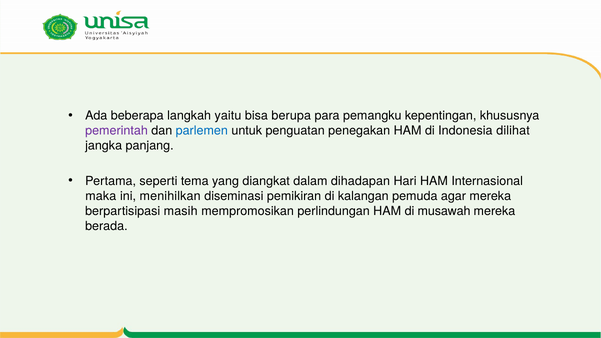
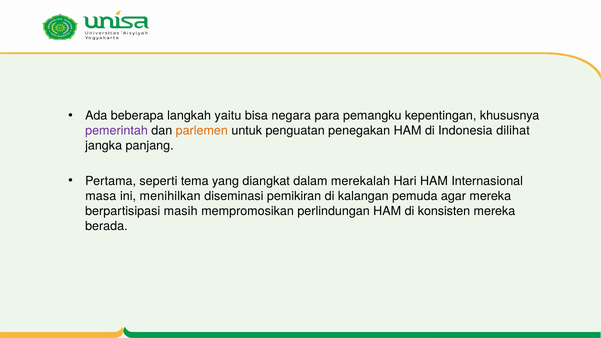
berupa: berupa -> negara
parlemen colour: blue -> orange
dihadapan: dihadapan -> merekalah
maka: maka -> masa
musawah: musawah -> konsisten
